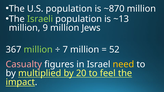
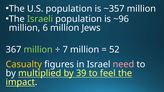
~870: ~870 -> ~357
~13: ~13 -> ~96
9: 9 -> 6
Casualty colour: pink -> yellow
need colour: yellow -> pink
20: 20 -> 39
